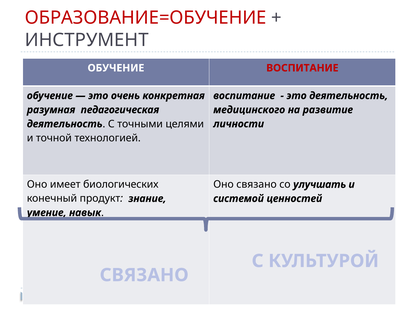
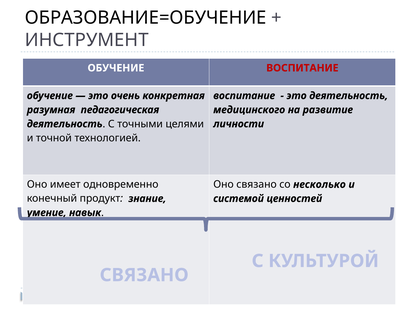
ОБРАЗОВАНИЕ=ОБУЧЕНИЕ colour: red -> black
биологических: биологических -> одновременно
улучшать: улучшать -> несколько
